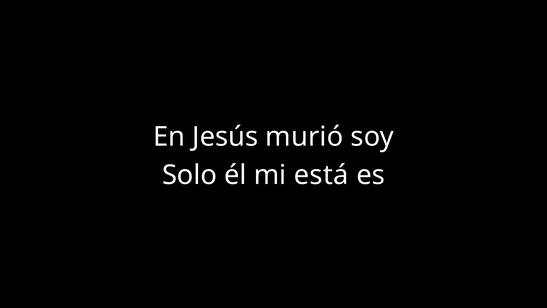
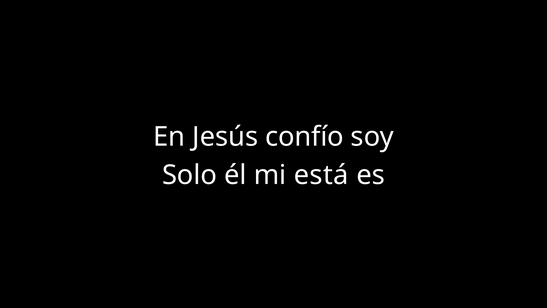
murió: murió -> confío
